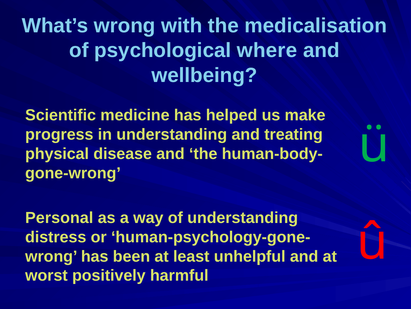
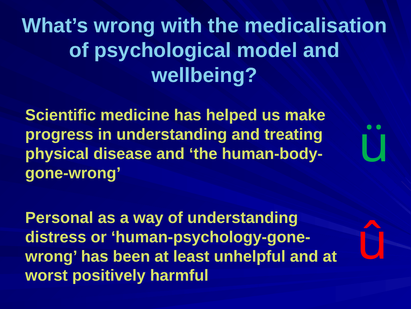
where: where -> model
